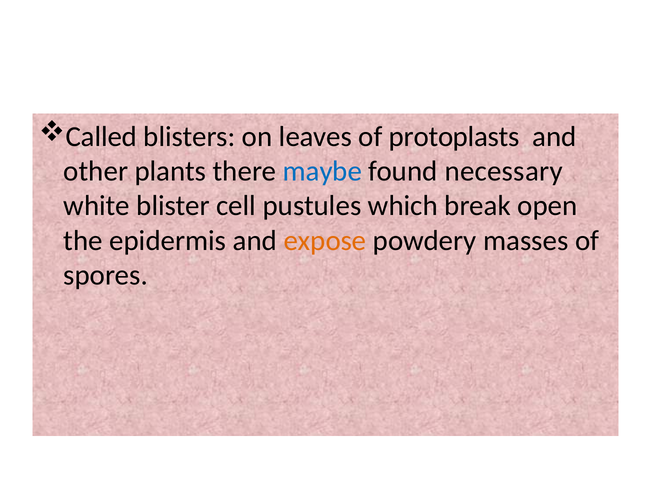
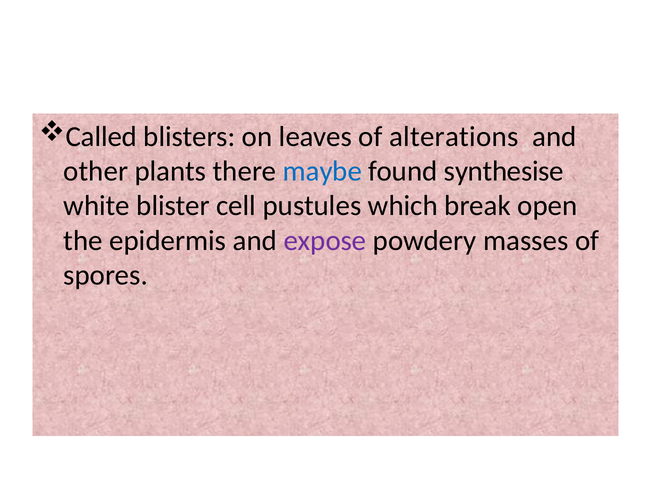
protoplasts: protoplasts -> alterations
necessary: necessary -> synthesise
expose colour: orange -> purple
